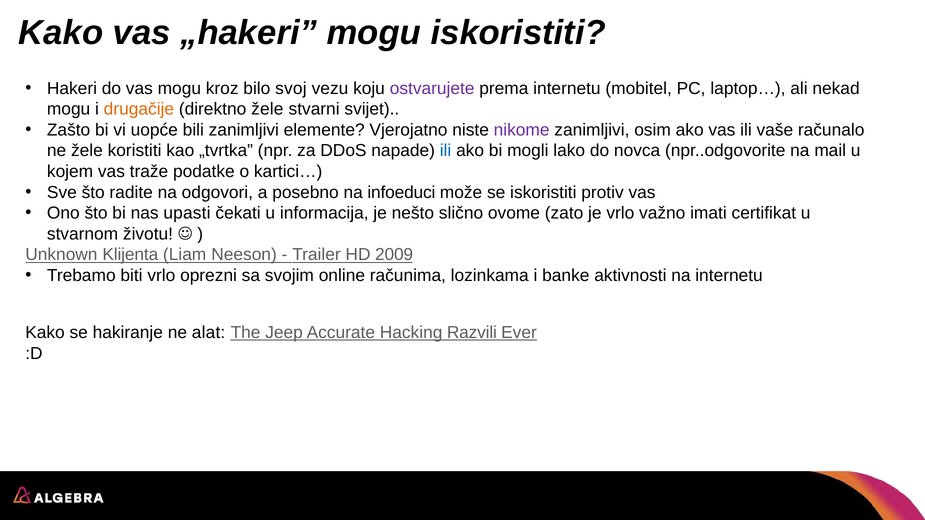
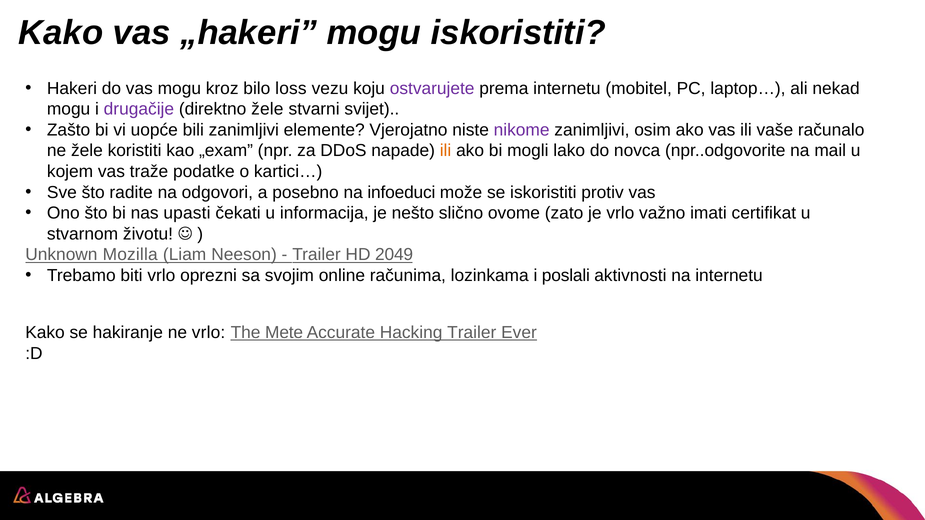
svoj: svoj -> loss
drugačije colour: orange -> purple
„tvrtka: „tvrtka -> „exam
ili at (446, 151) colour: blue -> orange
Klijenta: Klijenta -> Mozilla
2009: 2009 -> 2049
banke: banke -> poslali
ne alat: alat -> vrlo
Jeep: Jeep -> Mete
Hacking Razvili: Razvili -> Trailer
